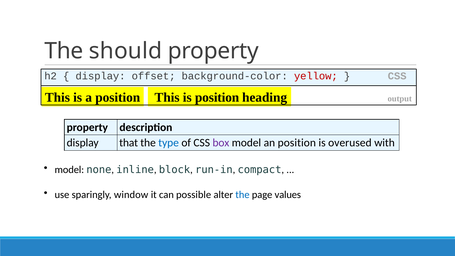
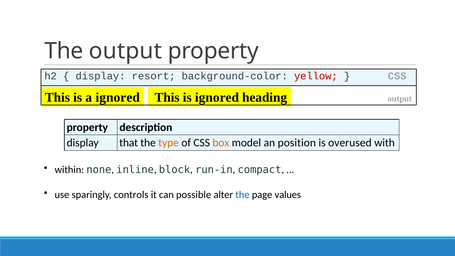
The should: should -> output
offset: offset -> resort
a position: position -> ignored
is position: position -> ignored
type colour: blue -> orange
box colour: purple -> orange
model at (69, 170): model -> within
window: window -> controls
